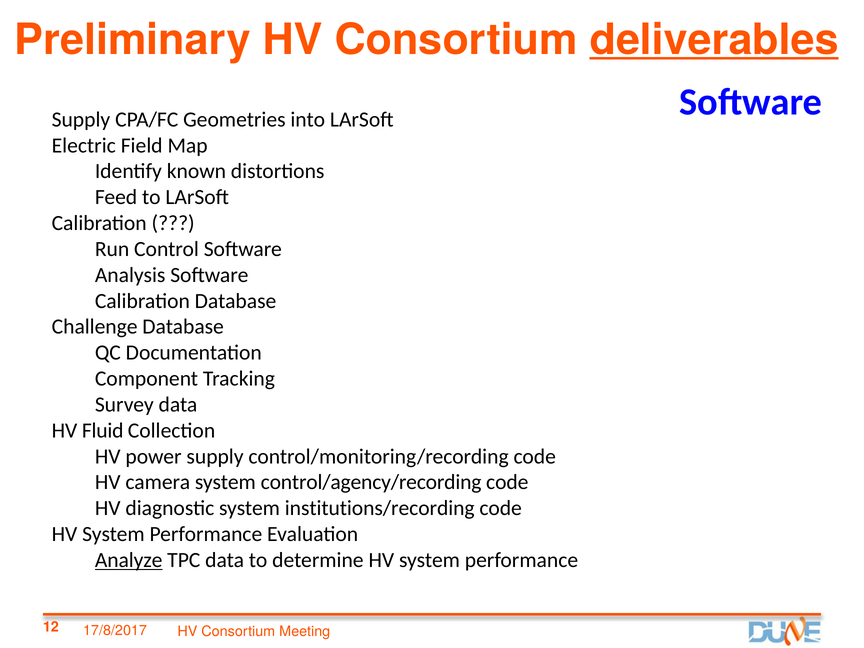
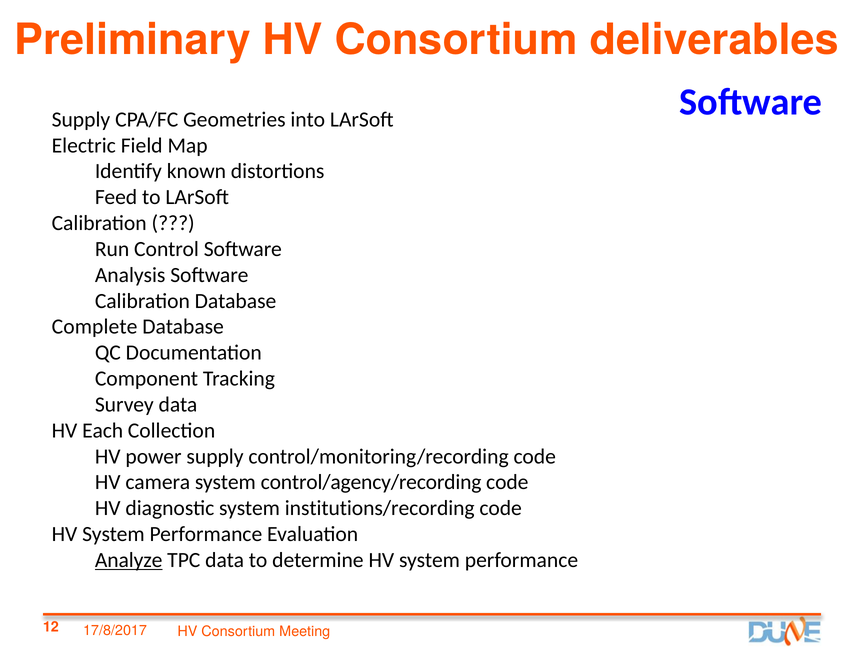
deliverables underline: present -> none
Challenge: Challenge -> Complete
Fluid: Fluid -> Each
